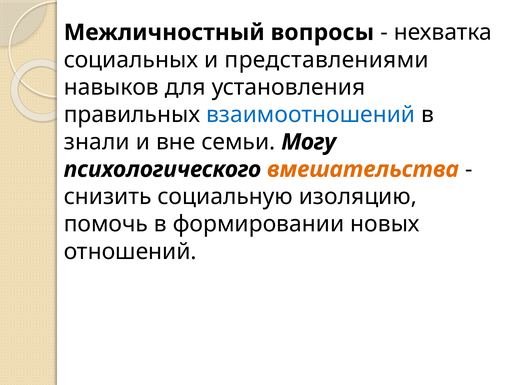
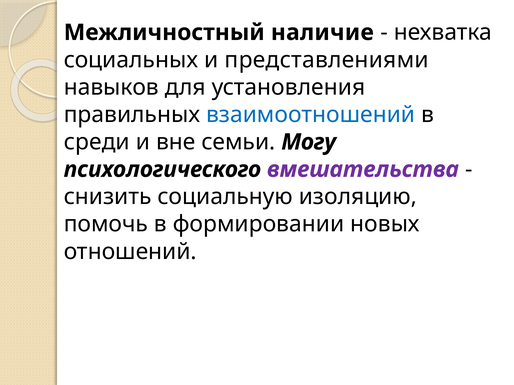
вопросы: вопросы -> наличие
знали: знали -> среди
вмешательства colour: orange -> purple
